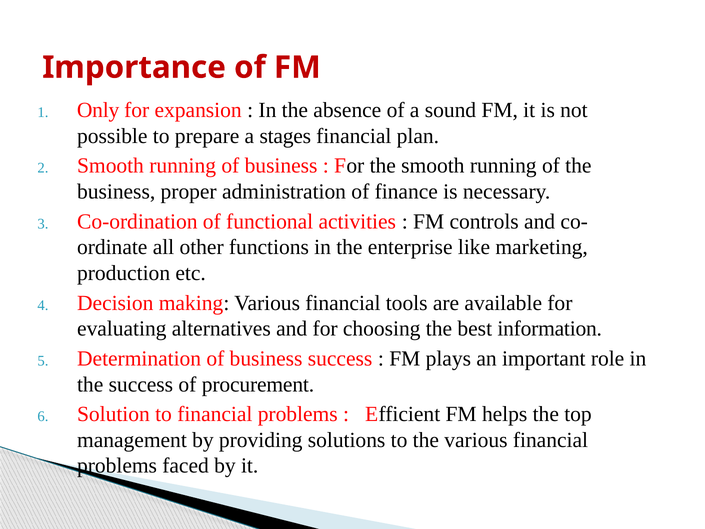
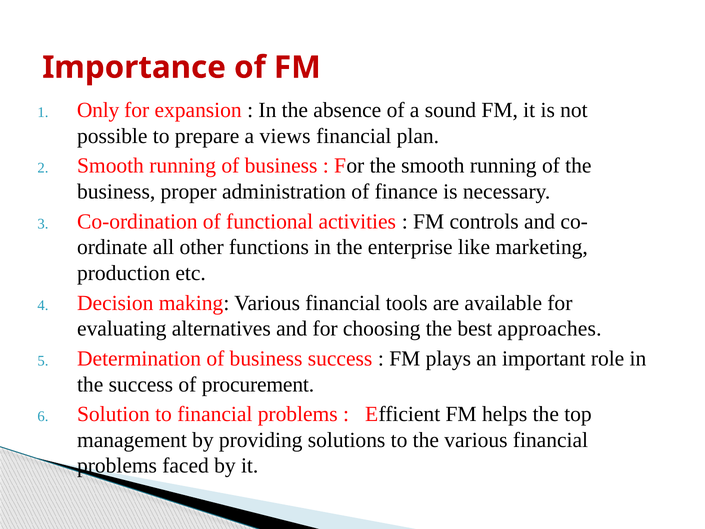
stages: stages -> views
information: information -> approaches
